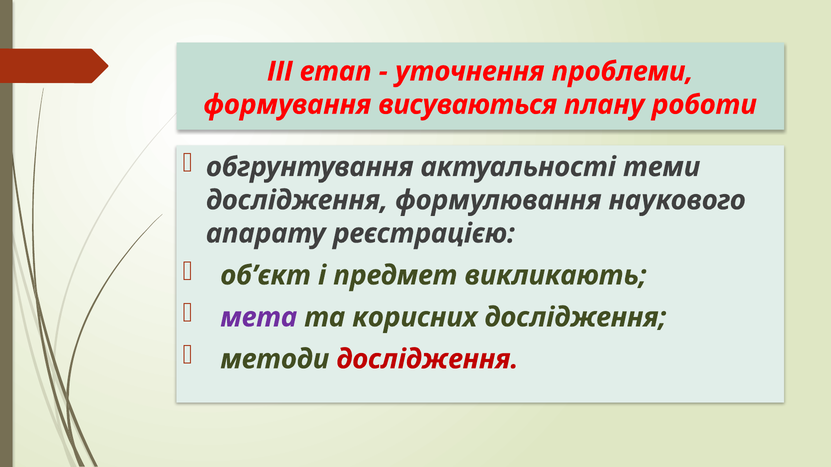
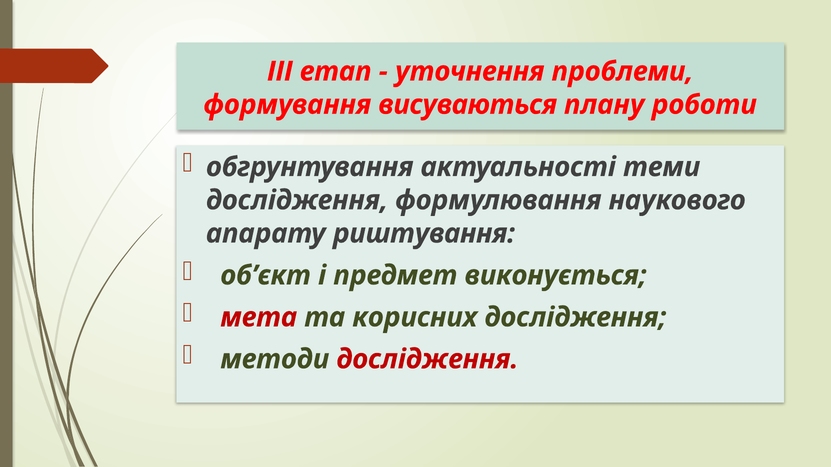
реєстрацією: реєстрацією -> риштування
викликають: викликають -> виконується
мета colour: purple -> red
